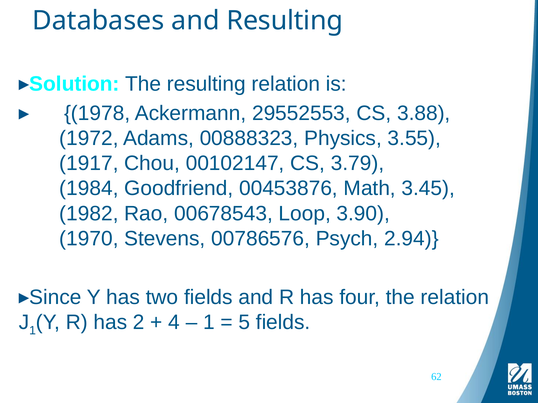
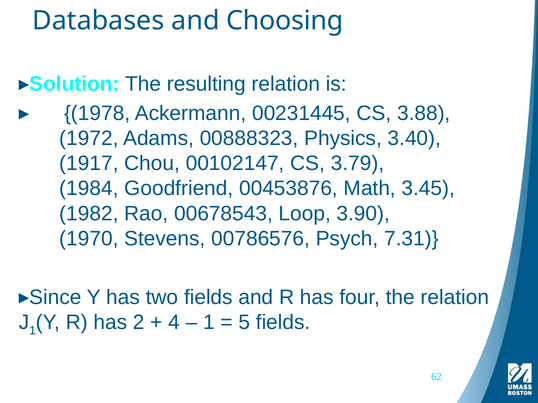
and Resulting: Resulting -> Choosing
29552553: 29552553 -> 00231445
3.55: 3.55 -> 3.40
2.94: 2.94 -> 7.31
